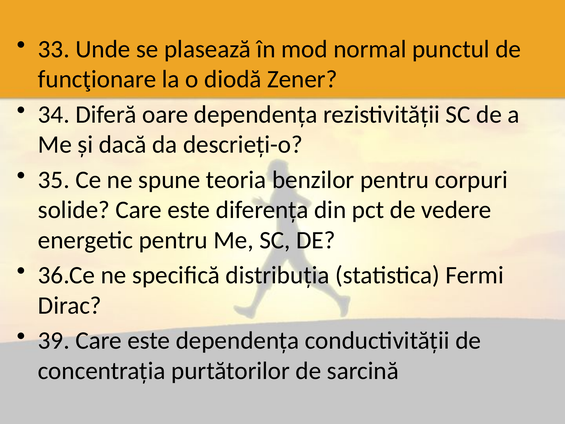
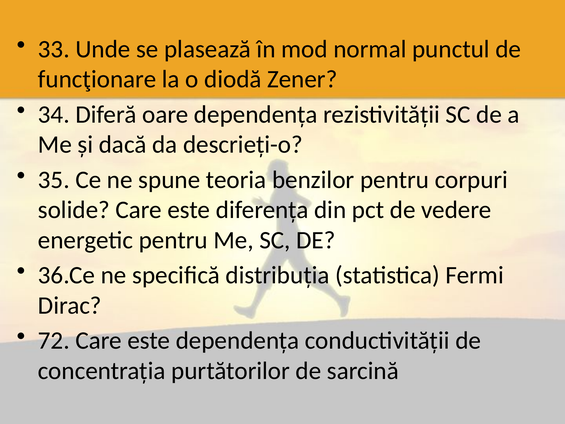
39: 39 -> 72
